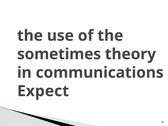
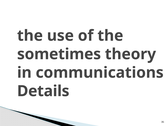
Expect: Expect -> Details
